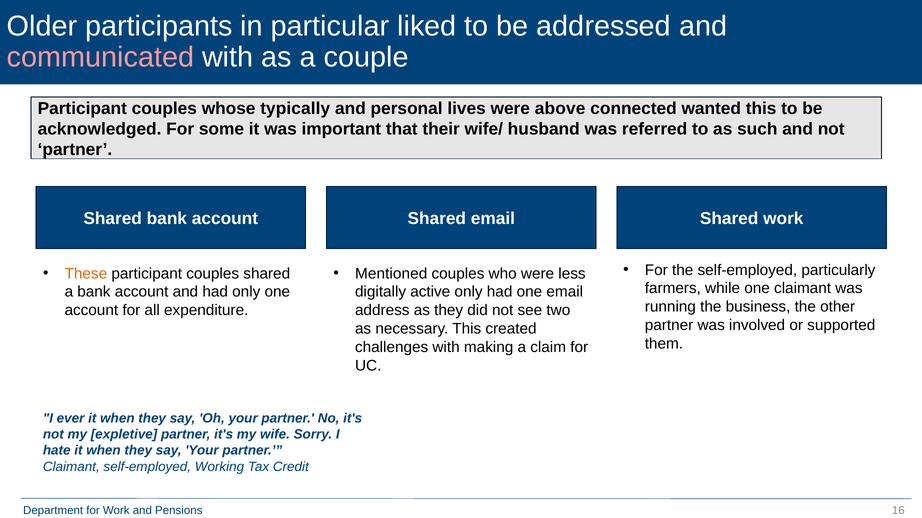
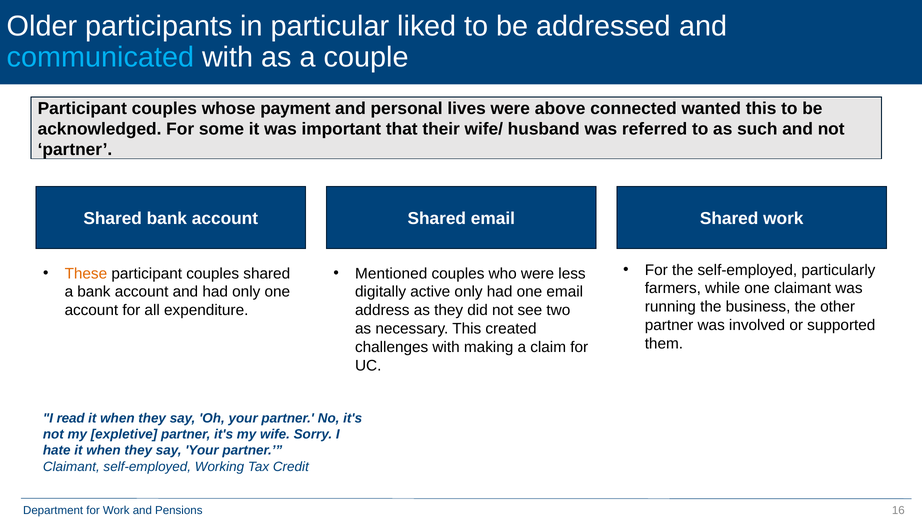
communicated colour: pink -> light blue
typically: typically -> payment
ever: ever -> read
